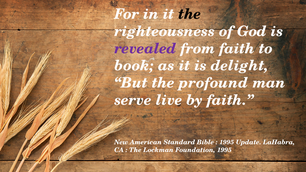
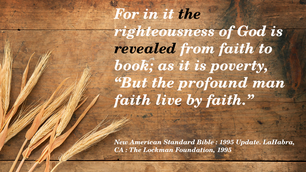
revealed colour: purple -> black
delight: delight -> poverty
serve at (133, 100): serve -> faith
